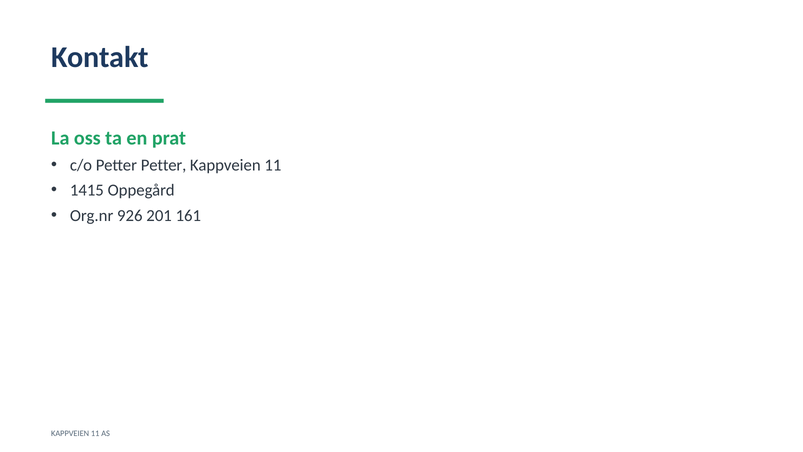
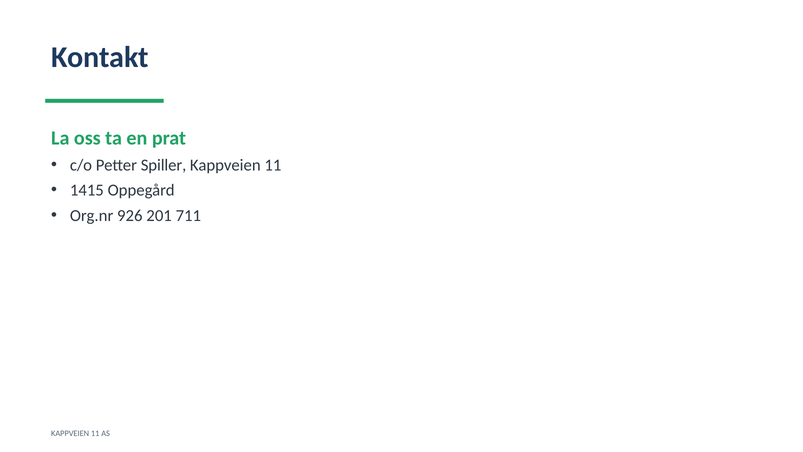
Petter Petter: Petter -> Spiller
161: 161 -> 711
